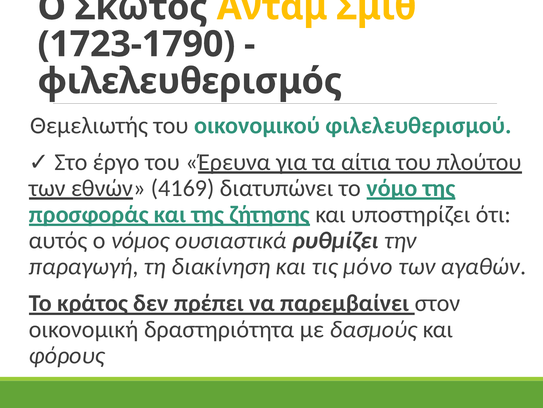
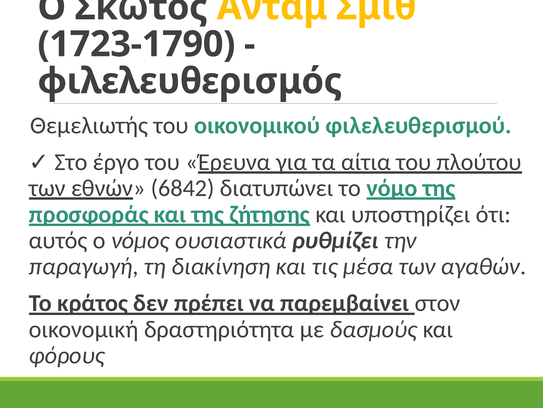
4169: 4169 -> 6842
μόνο: μόνο -> μέσα
